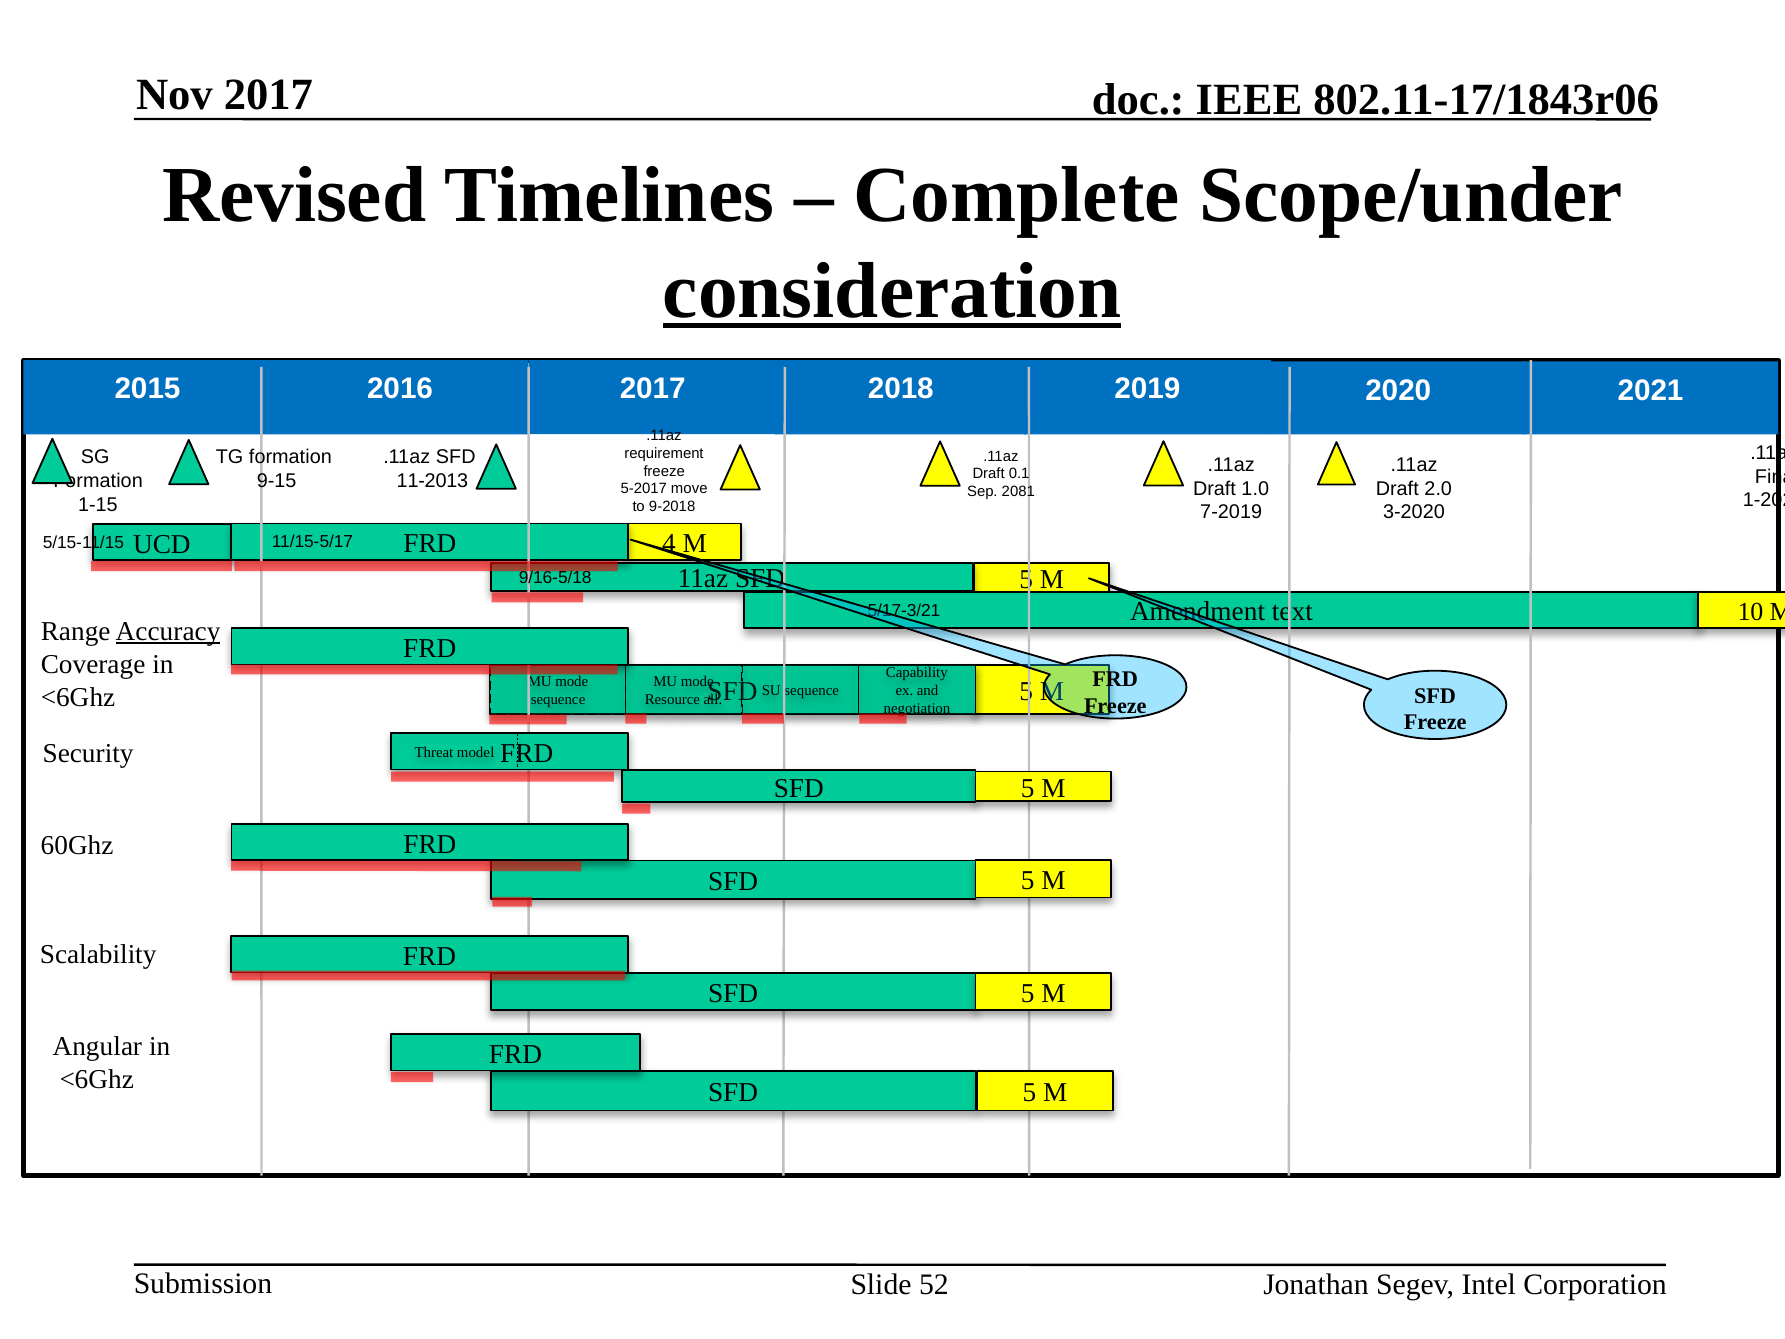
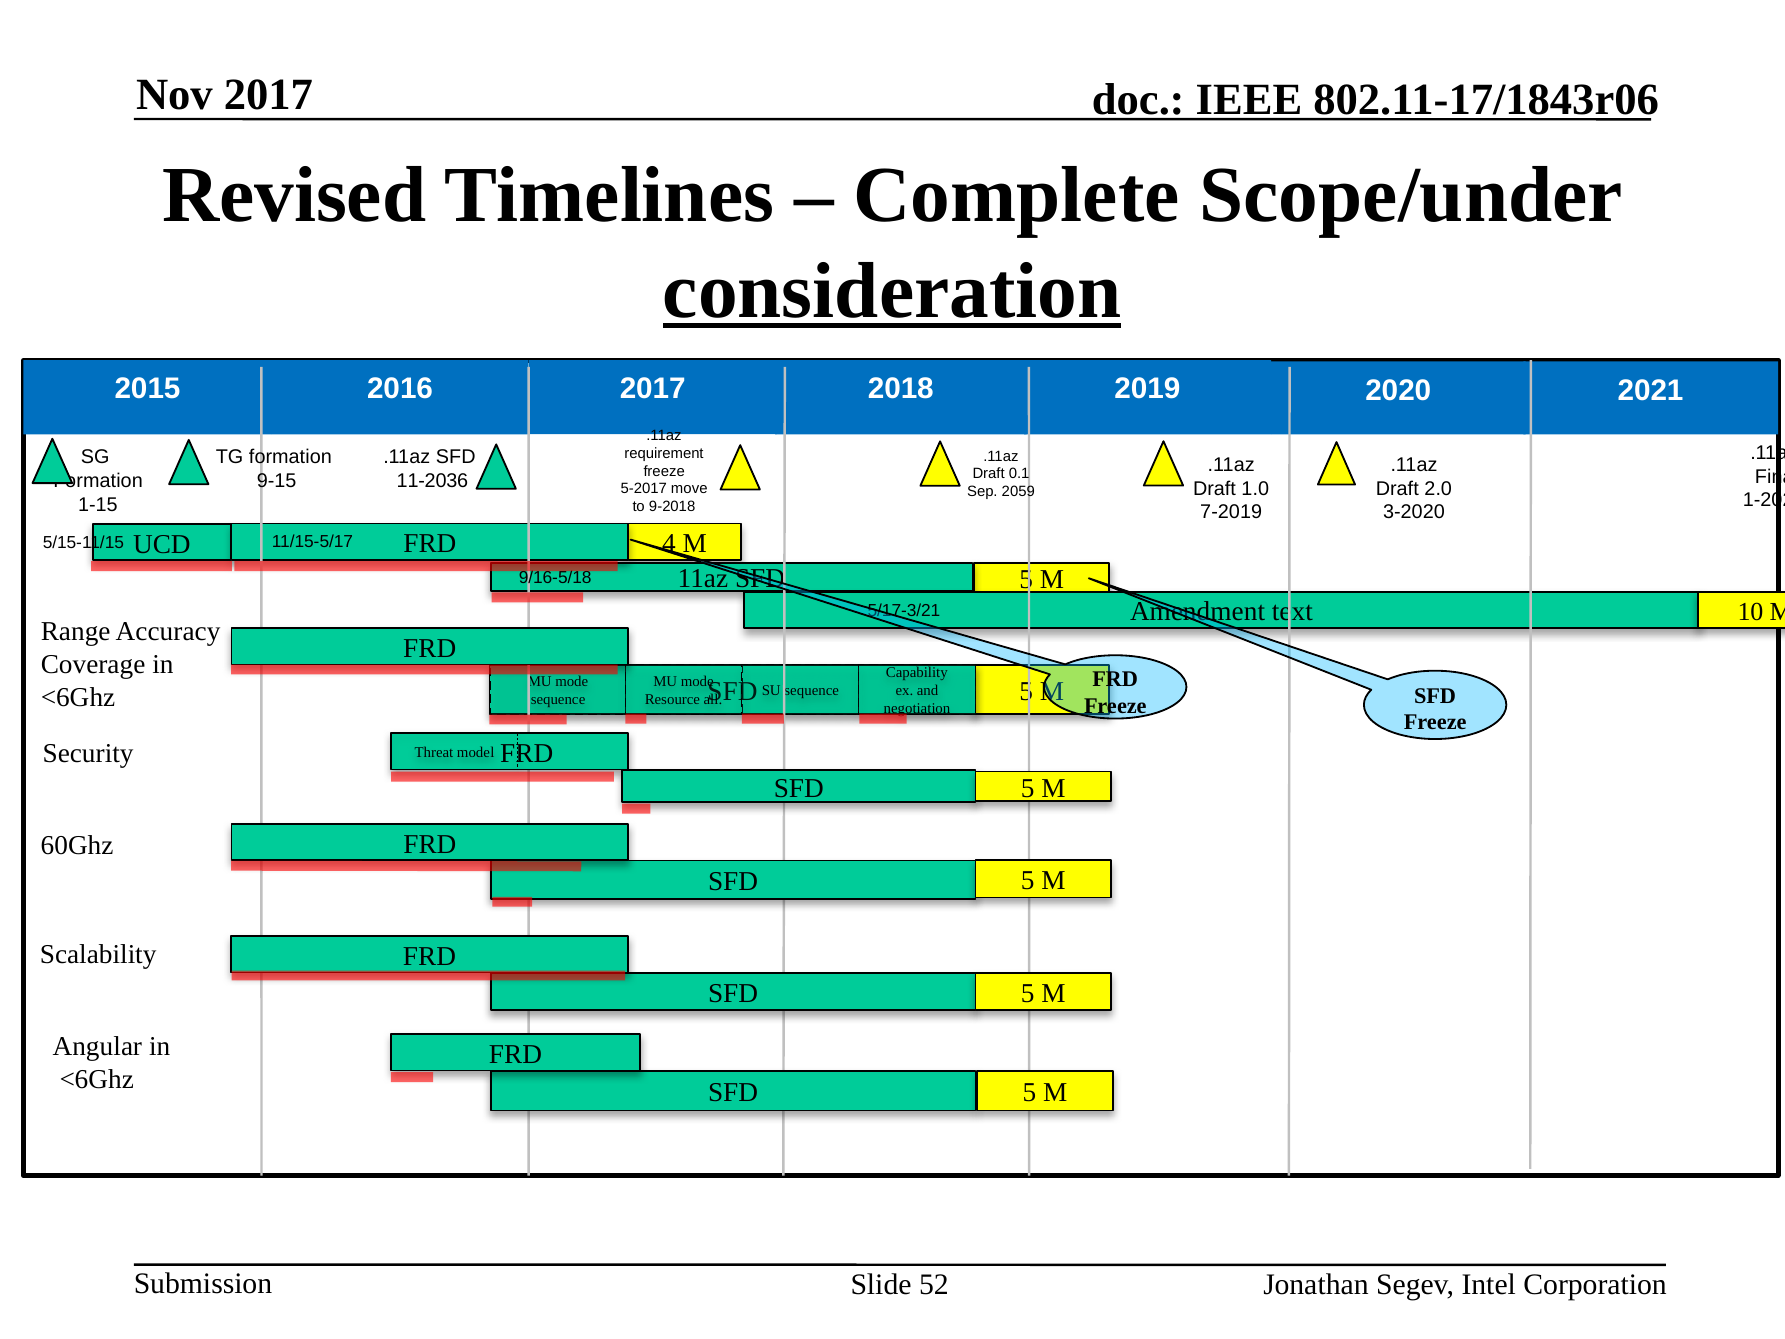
11-2013: 11-2013 -> 11-2036
2081: 2081 -> 2059
Accuracy underline: present -> none
